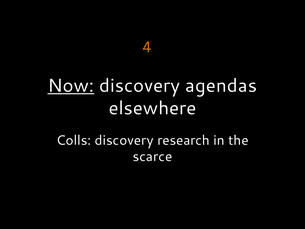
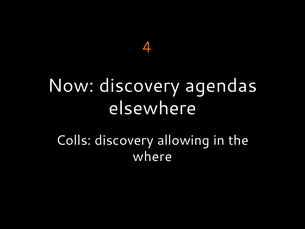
Now underline: present -> none
research: research -> allowing
scarce: scarce -> where
